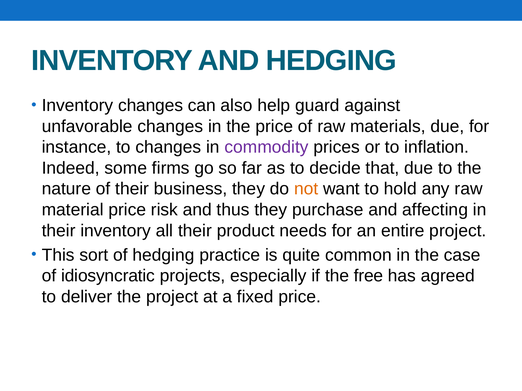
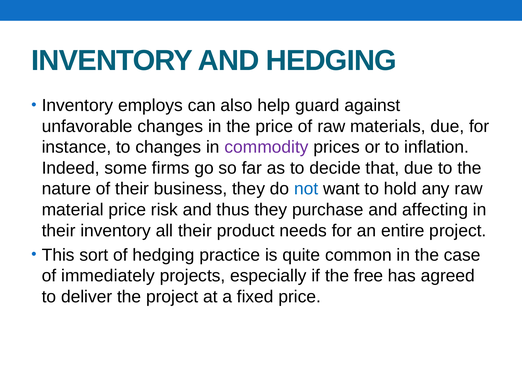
Inventory changes: changes -> employs
not colour: orange -> blue
idiosyncratic: idiosyncratic -> immediately
